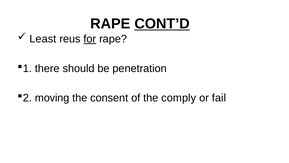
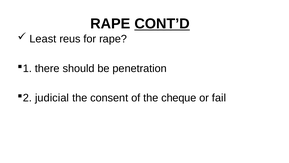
for underline: present -> none
moving: moving -> judicial
comply: comply -> cheque
